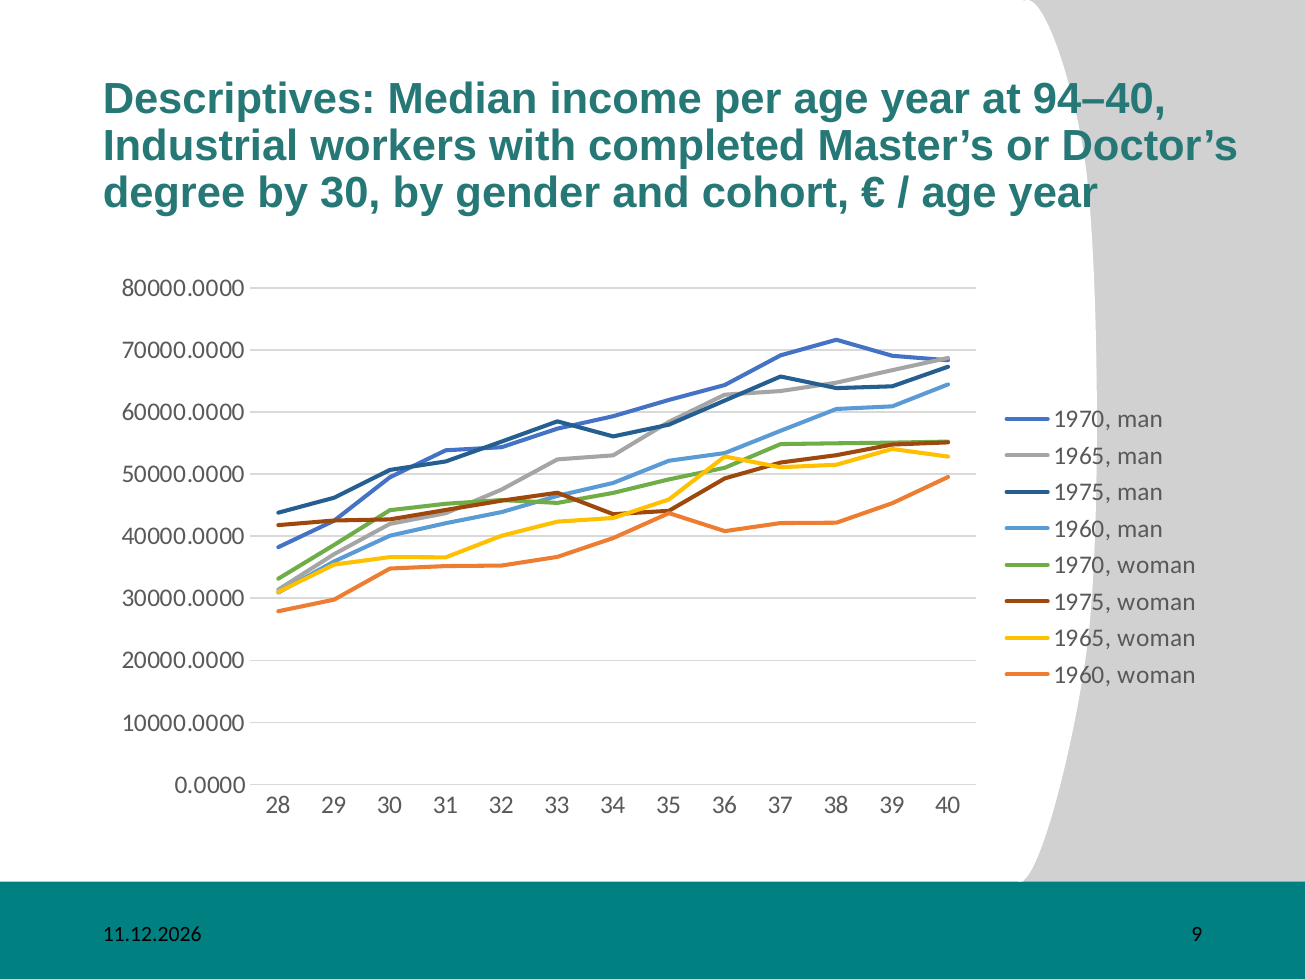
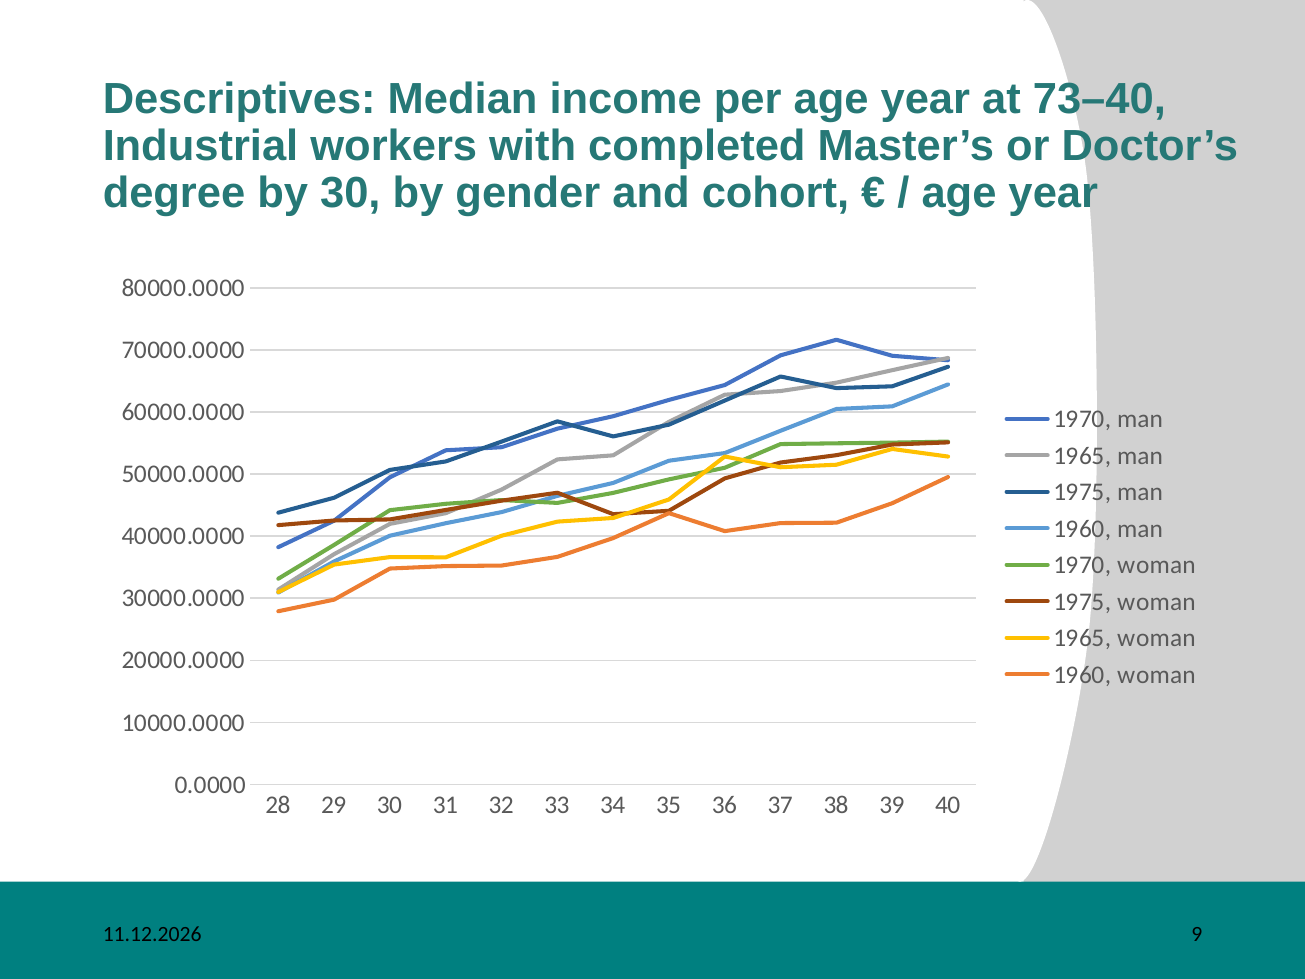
94–40: 94–40 -> 73–40
